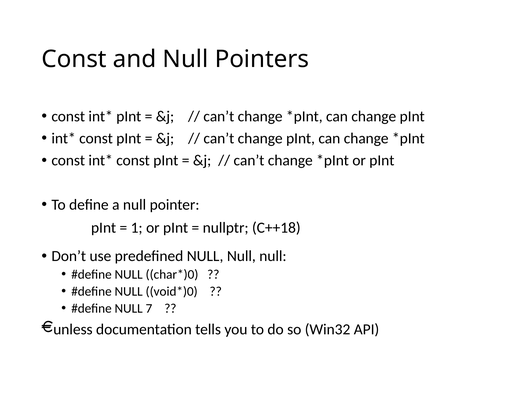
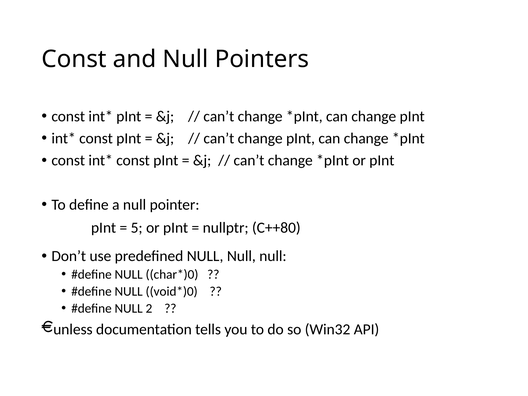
1: 1 -> 5
C++18: C++18 -> C++80
7: 7 -> 2
